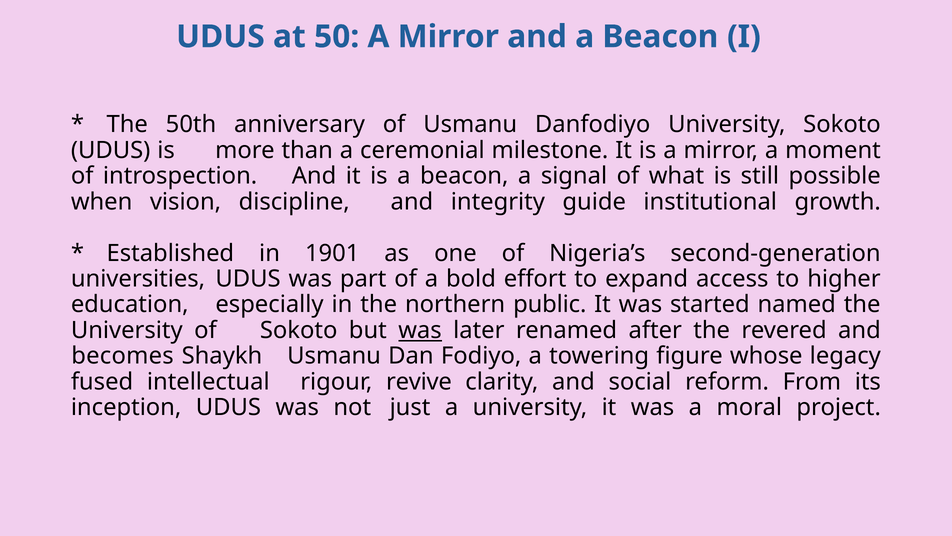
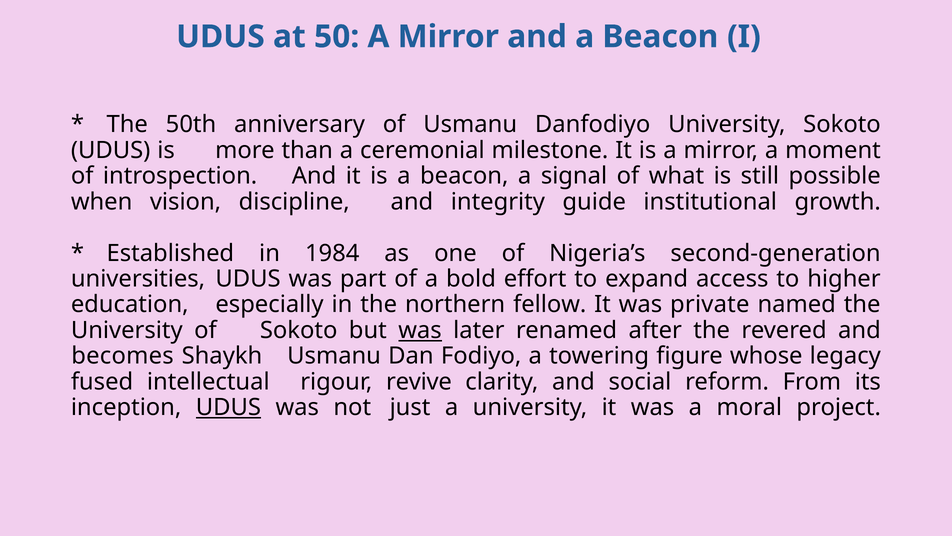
1901: 1901 -> 1984
public: public -> fellow
started: started -> private
UDUS at (228, 407) underline: none -> present
